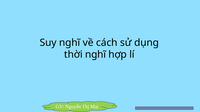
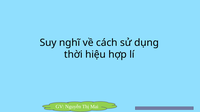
thời nghĩ: nghĩ -> hiệu
